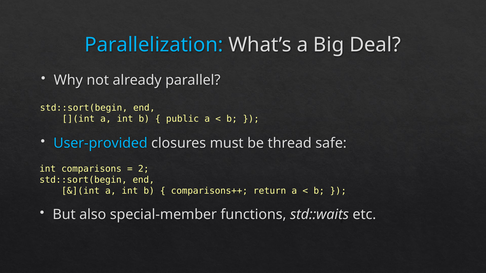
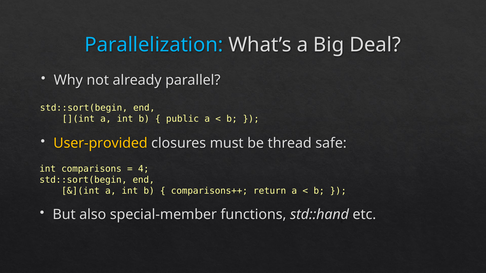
User-provided colour: light blue -> yellow
2: 2 -> 4
std::waits: std::waits -> std::hand
